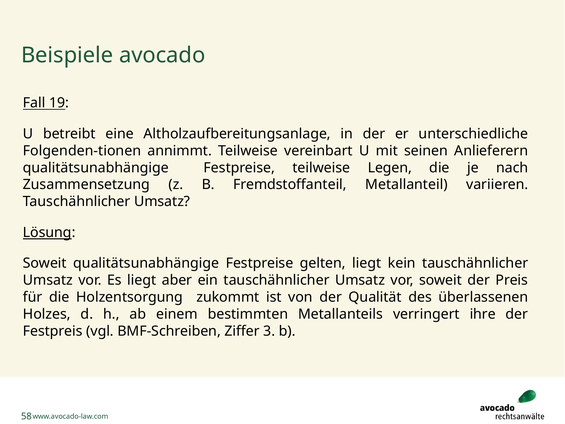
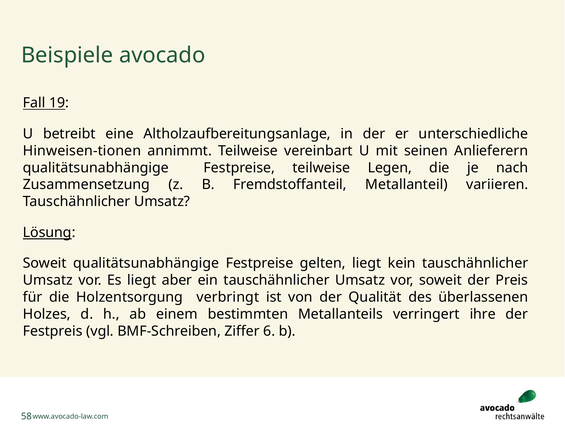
Folgenden-tionen: Folgenden-tionen -> Hinweisen-tionen
zukommt: zukommt -> verbringt
3: 3 -> 6
